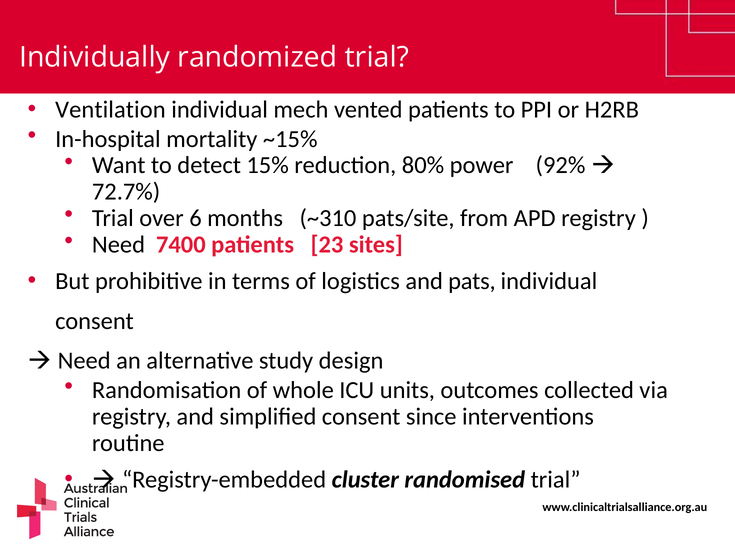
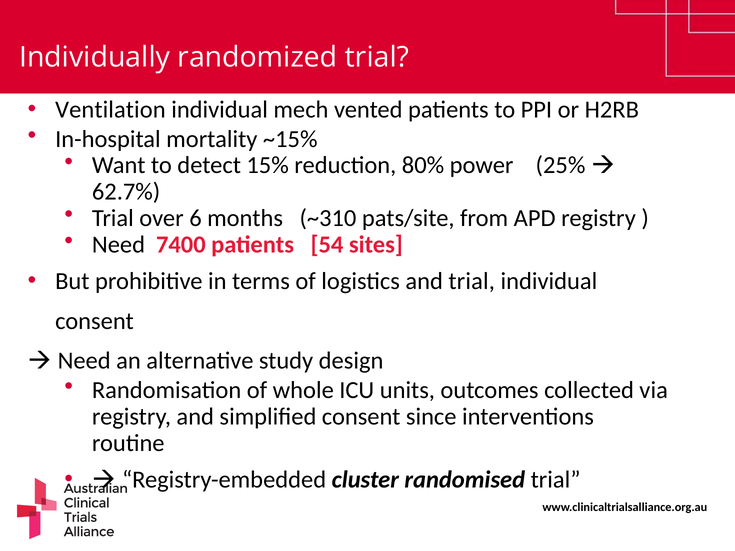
92%: 92% -> 25%
72.7%: 72.7% -> 62.7%
23: 23 -> 54
and pats: pats -> trial
